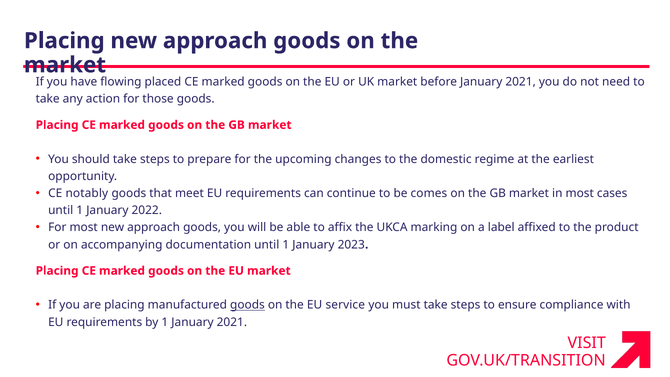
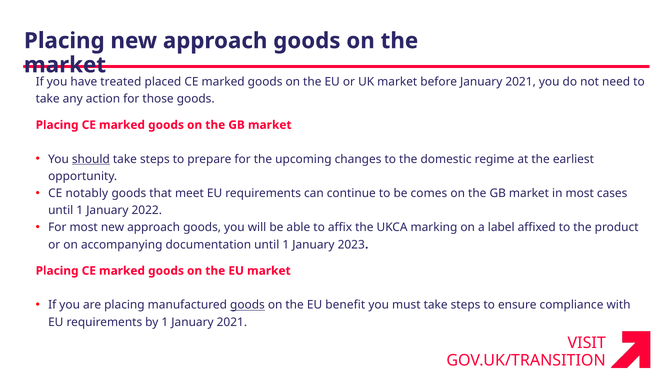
flowing: flowing -> treated
should underline: none -> present
service: service -> benefit
